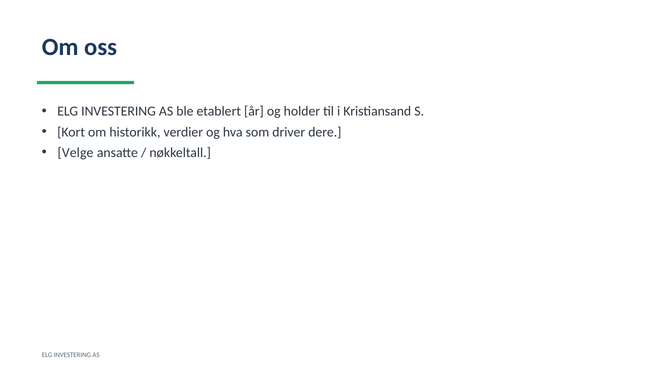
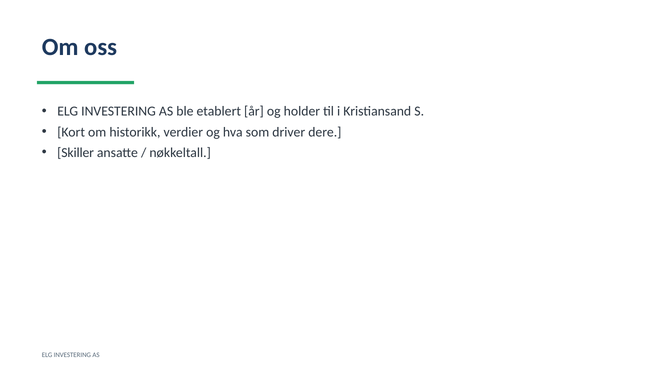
Velge: Velge -> Skiller
